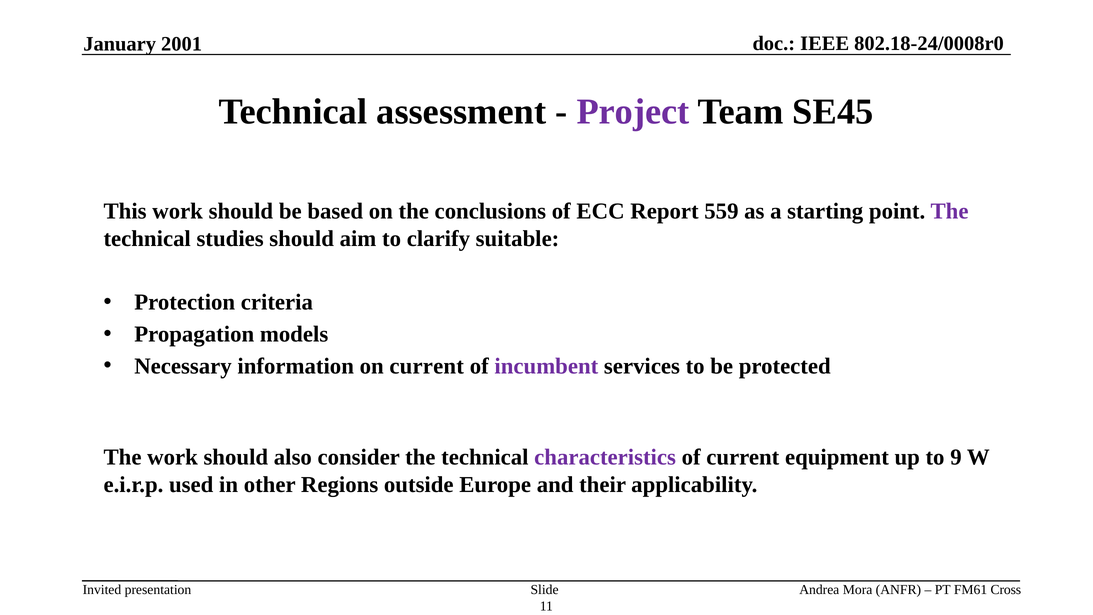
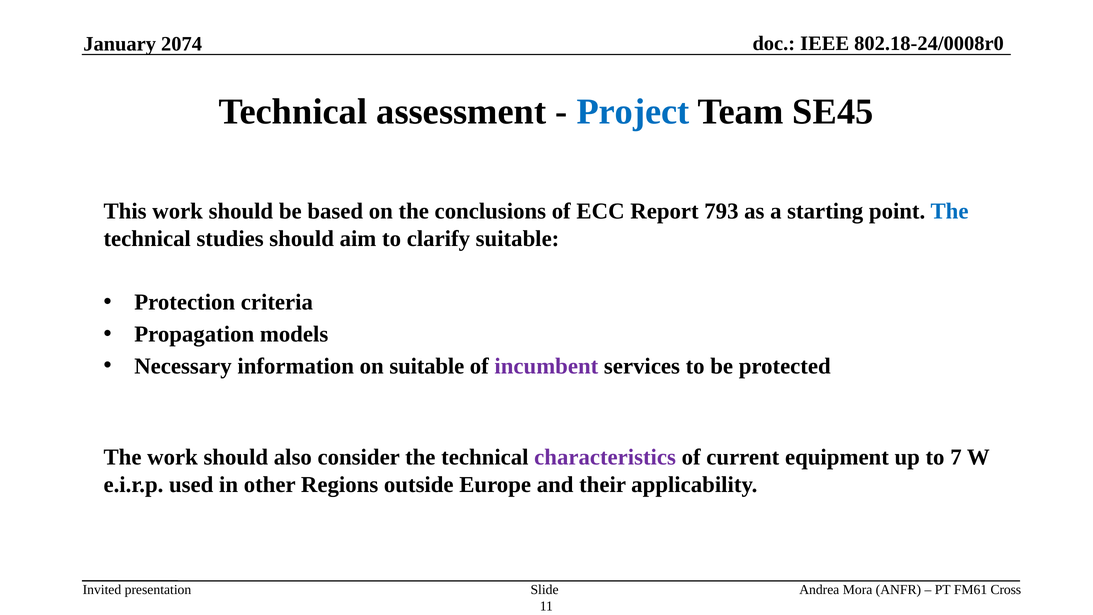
2001: 2001 -> 2074
Project colour: purple -> blue
559: 559 -> 793
The at (950, 211) colour: purple -> blue
on current: current -> suitable
9: 9 -> 7
